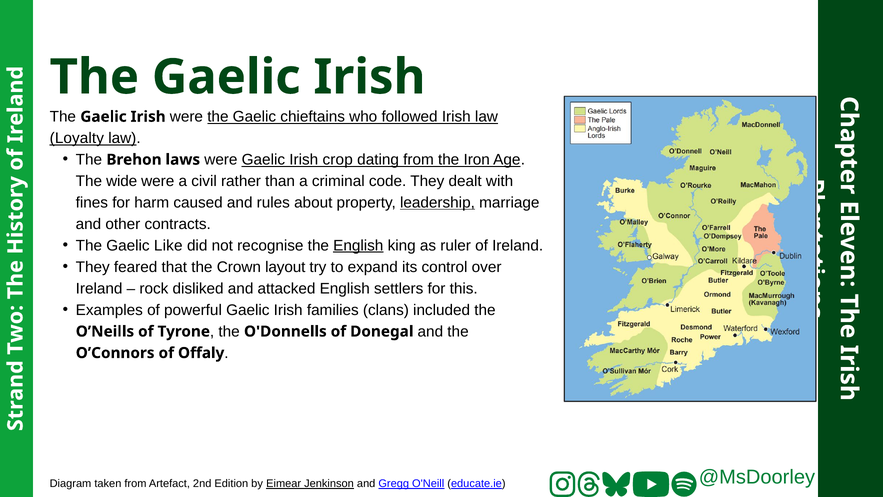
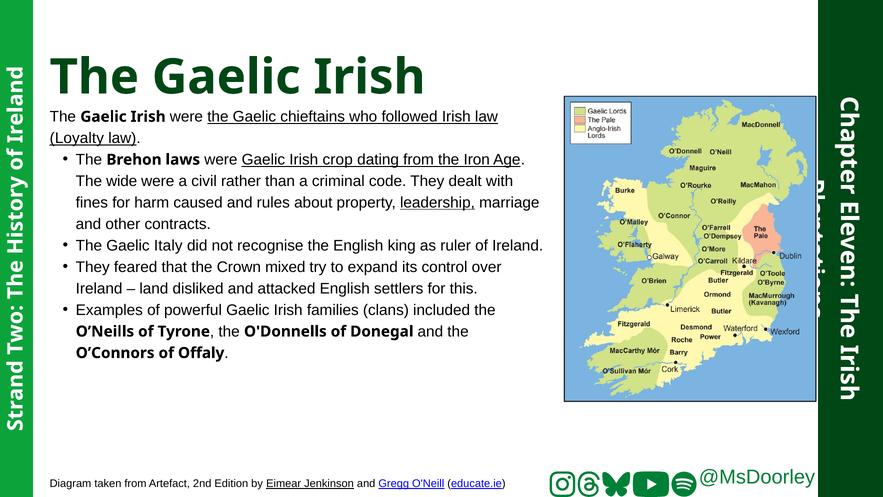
Like: Like -> Italy
English at (358, 245) underline: present -> none
layout: layout -> mixed
rock: rock -> land
